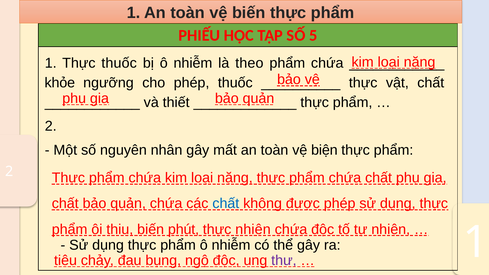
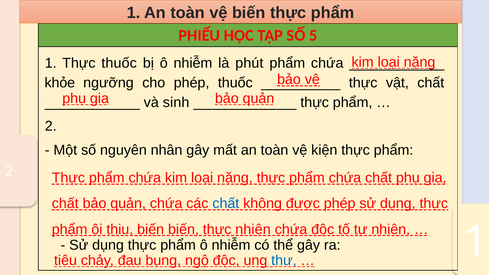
theo: theo -> phút
thiết: thiết -> sinh
biện: biện -> kiện
biến phút: phút -> biến
thư colour: purple -> blue
